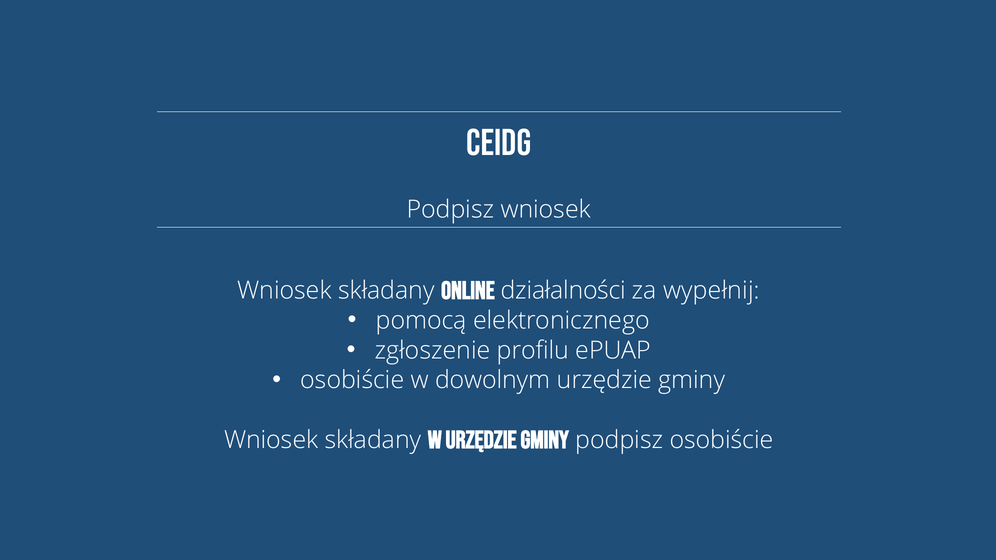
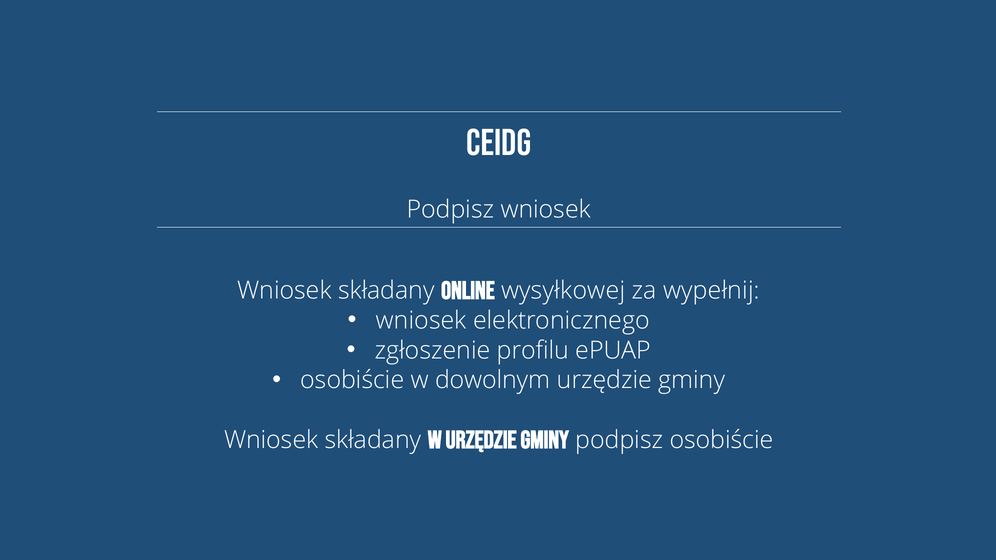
działalności: działalności -> wysyłkowej
pomocą at (421, 321): pomocą -> wniosek
